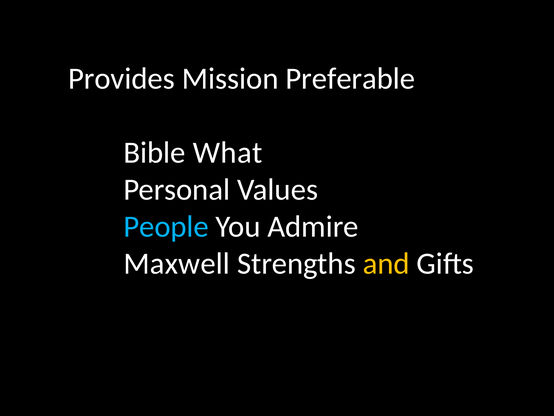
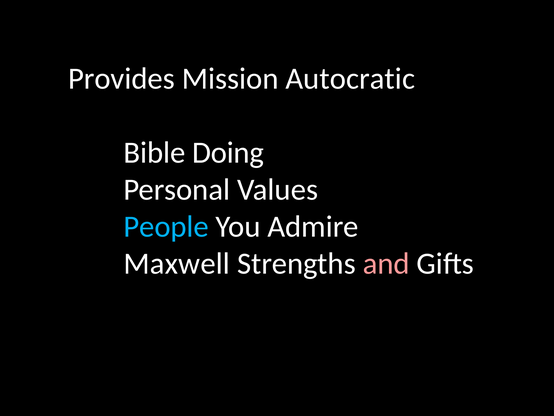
Preferable: Preferable -> Autocratic
What: What -> Doing
and colour: yellow -> pink
